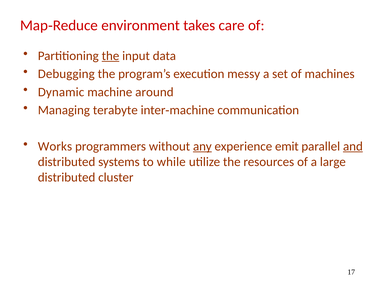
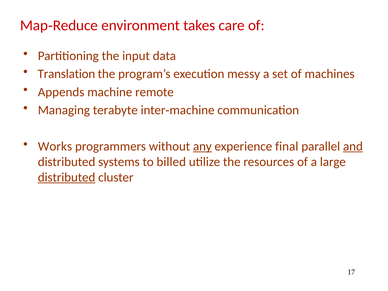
the at (110, 56) underline: present -> none
Debugging: Debugging -> Translation
Dynamic: Dynamic -> Appends
around: around -> remote
emit: emit -> final
while: while -> billed
distributed at (67, 177) underline: none -> present
